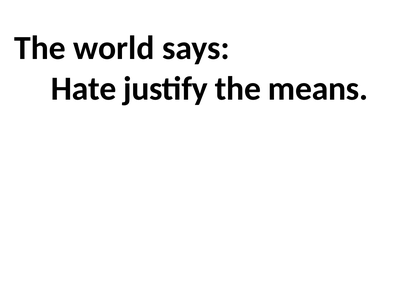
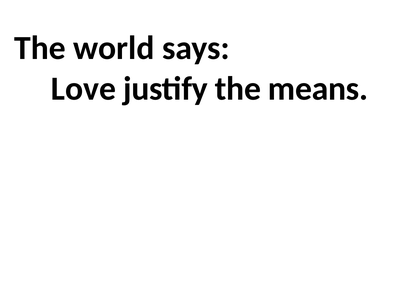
Hate: Hate -> Love
